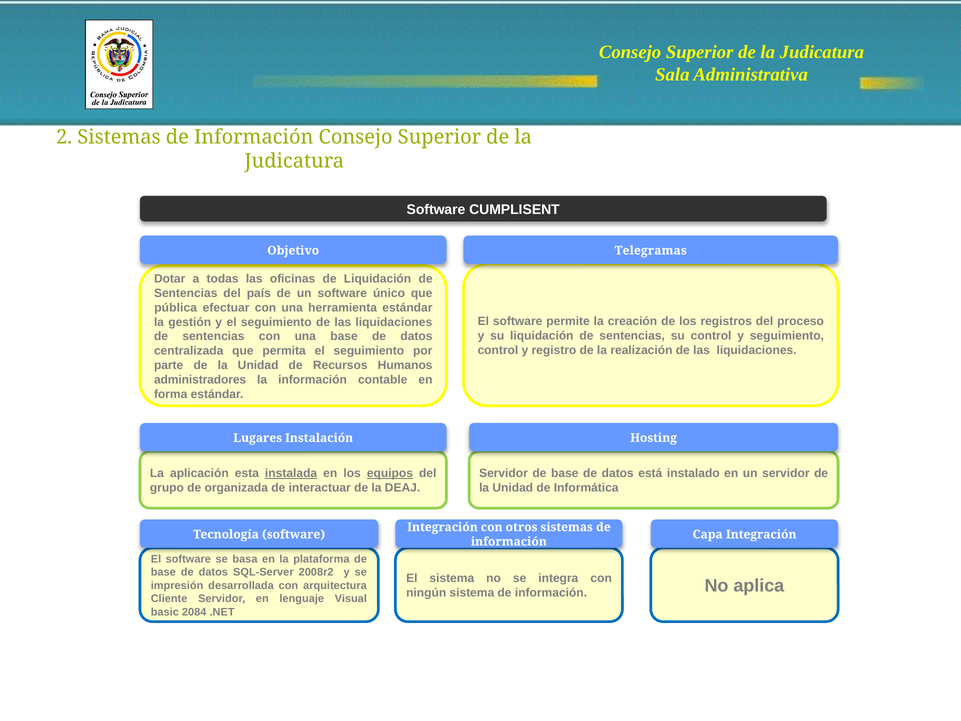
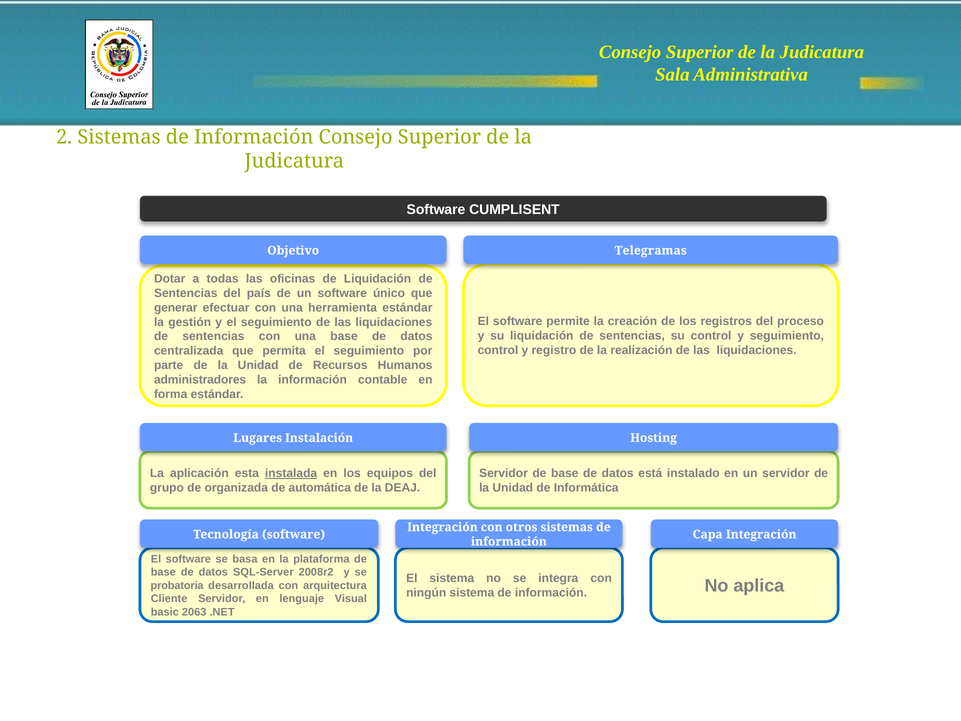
pública: pública -> generar
equipos underline: present -> none
interactuar: interactuar -> automática
impresión: impresión -> probatoria
2084: 2084 -> 2063
